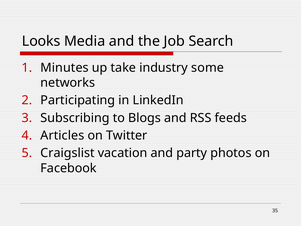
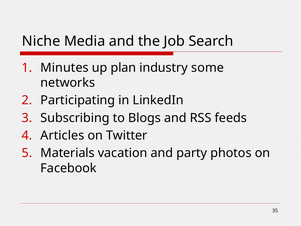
Looks: Looks -> Niche
take: take -> plan
Craigslist: Craigslist -> Materials
